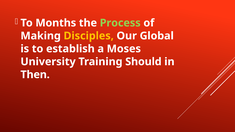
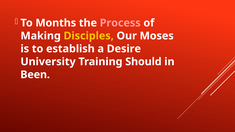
Process colour: light green -> pink
Global: Global -> Moses
Moses: Moses -> Desire
Then: Then -> Been
